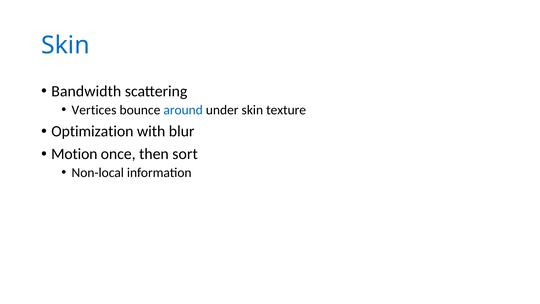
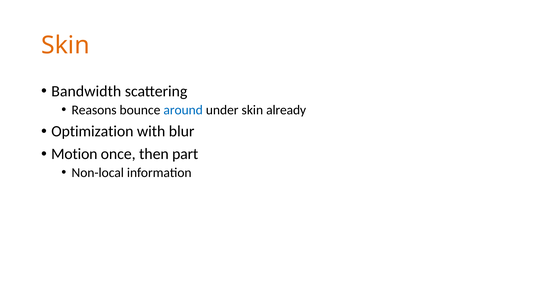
Skin at (65, 45) colour: blue -> orange
Vertices: Vertices -> Reasons
texture: texture -> already
sort: sort -> part
